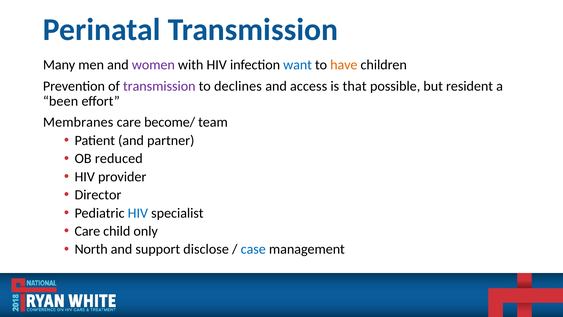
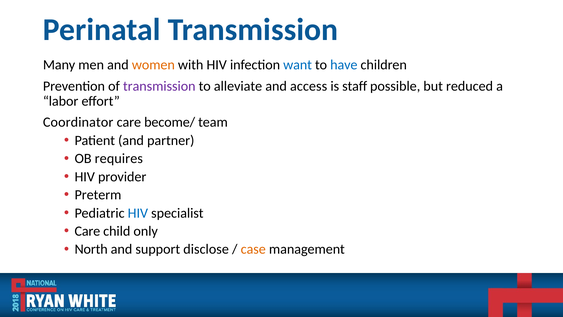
women colour: purple -> orange
have colour: orange -> blue
declines: declines -> alleviate
that: that -> staff
resident: resident -> reduced
been: been -> labor
Membranes: Membranes -> Coordinator
reduced: reduced -> requires
Director: Director -> Preterm
case colour: blue -> orange
